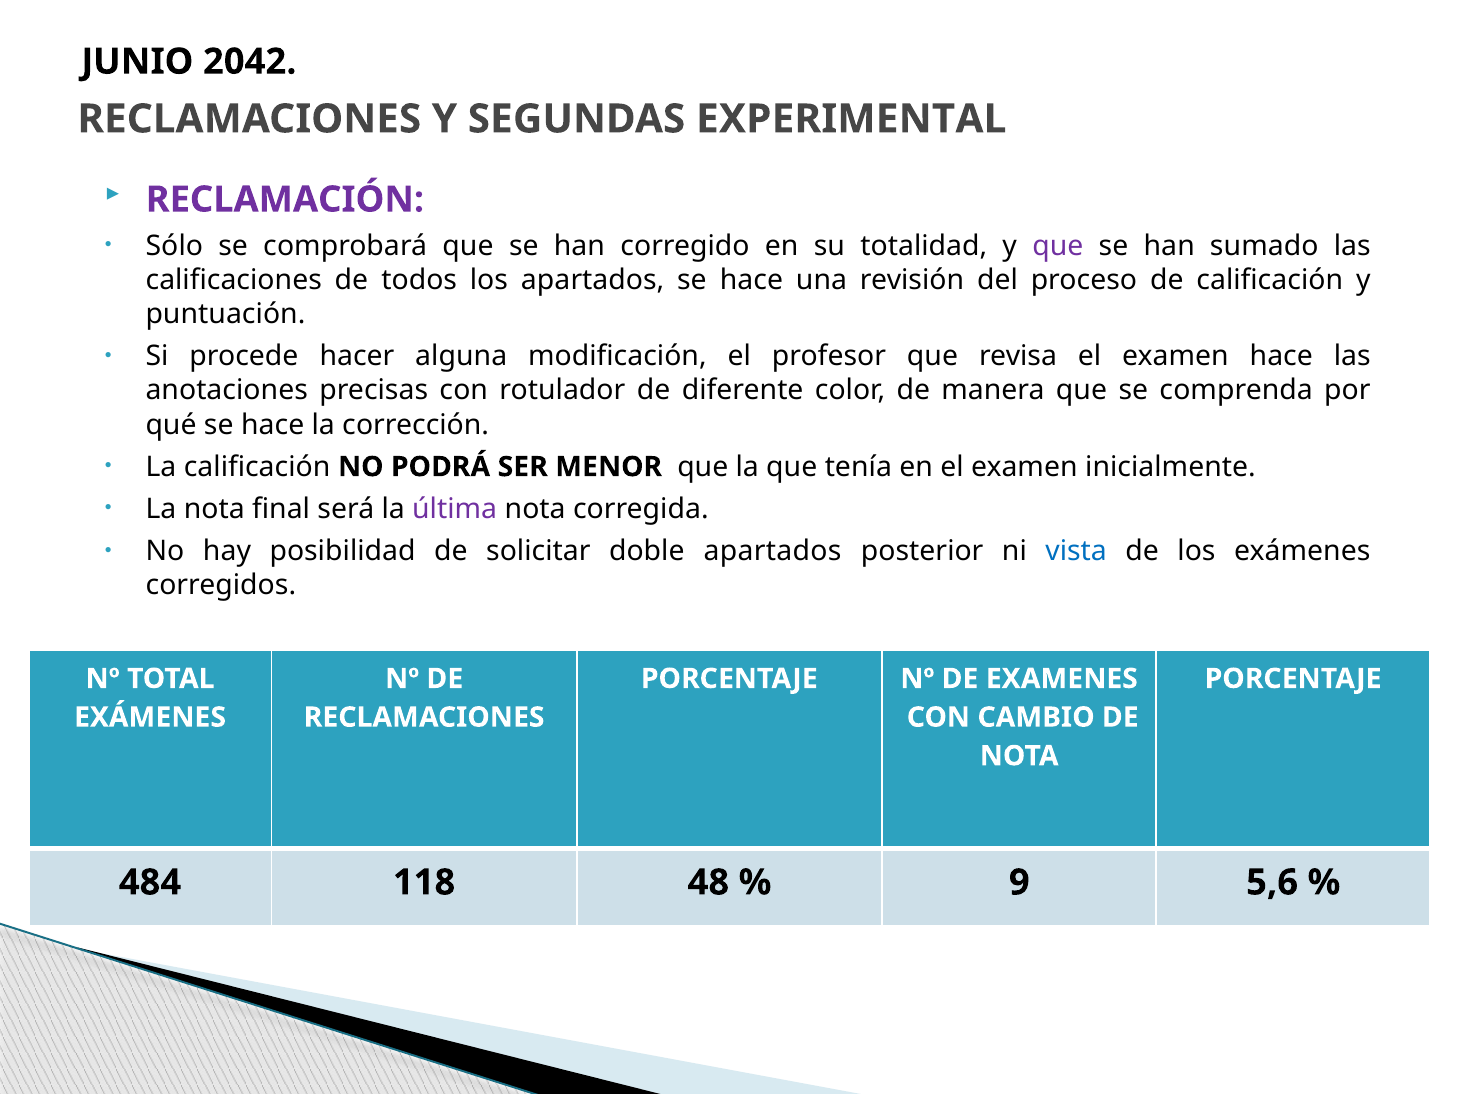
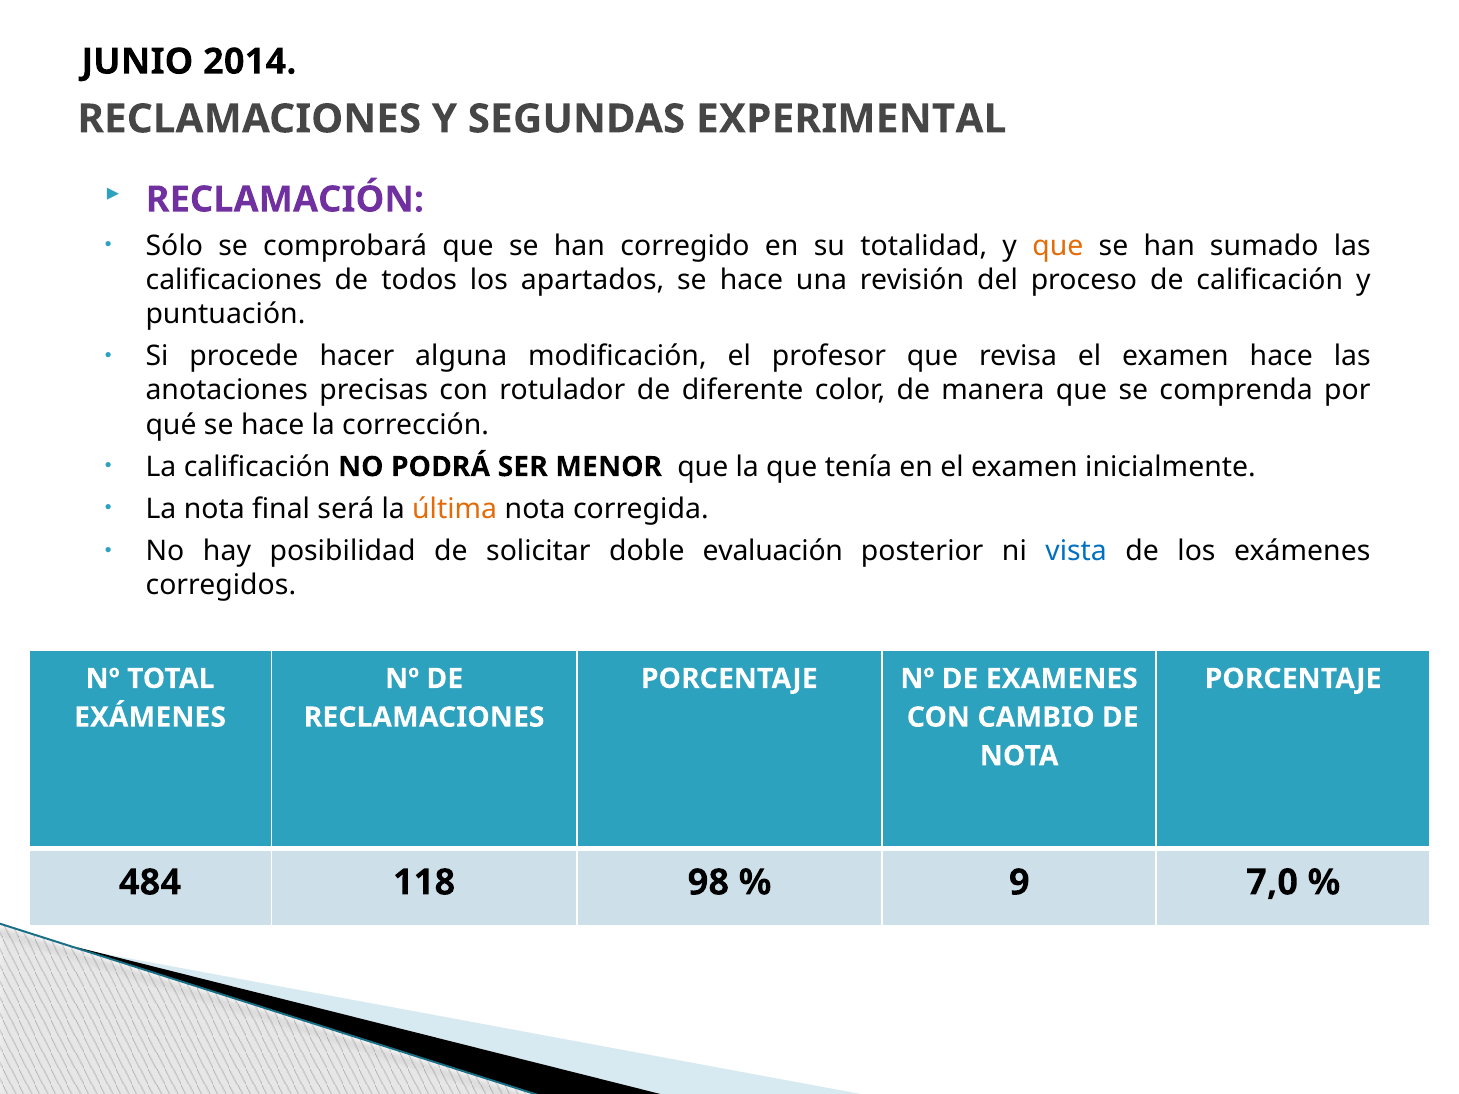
2042: 2042 -> 2014
que at (1058, 246) colour: purple -> orange
última colour: purple -> orange
doble apartados: apartados -> evaluación
48: 48 -> 98
5,6: 5,6 -> 7,0
